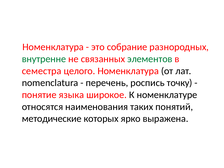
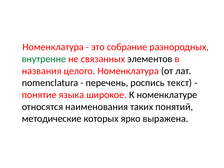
элементов colour: green -> black
семестра: семестра -> названия
точку: точку -> текст
